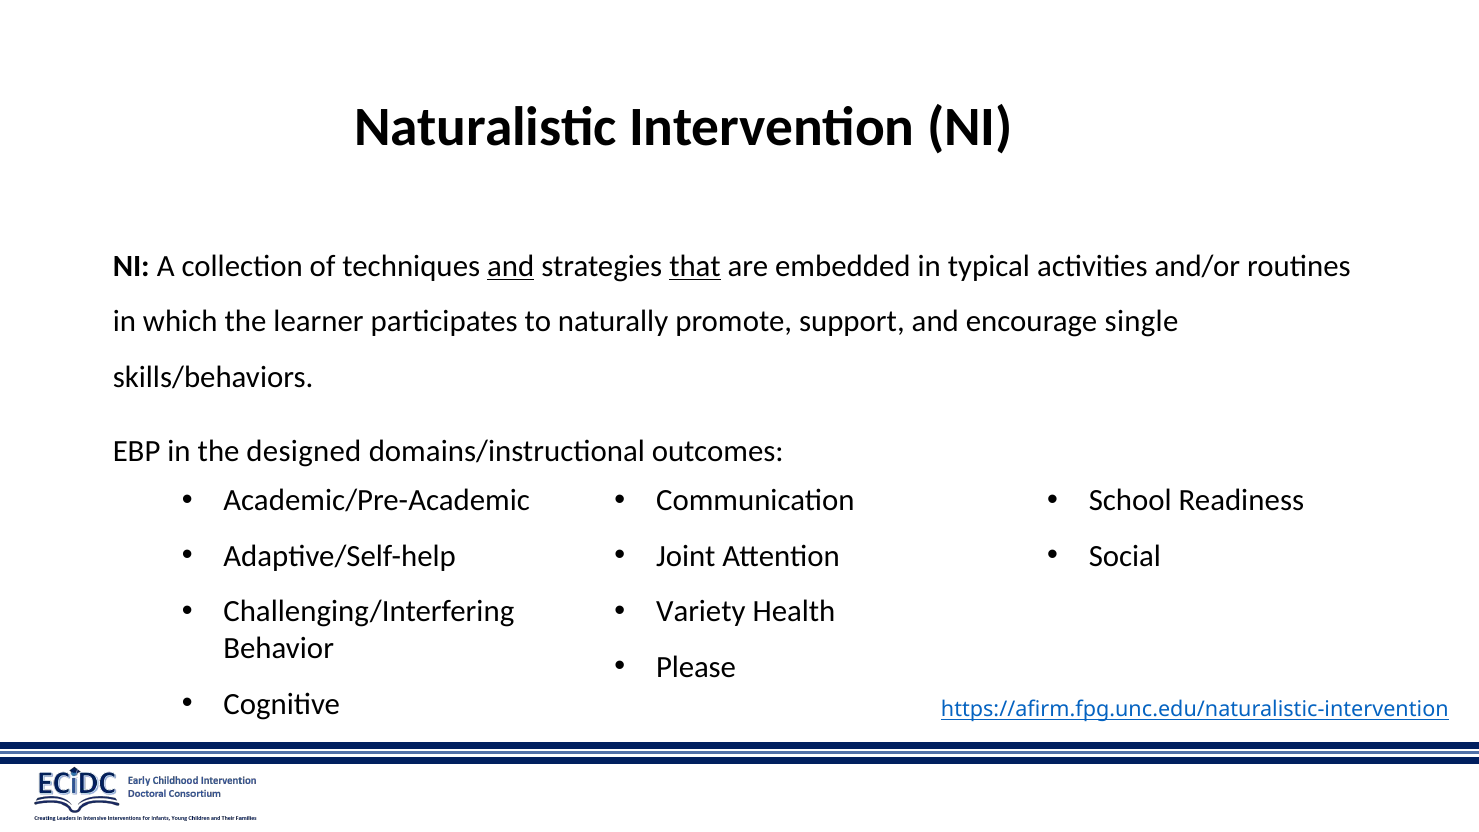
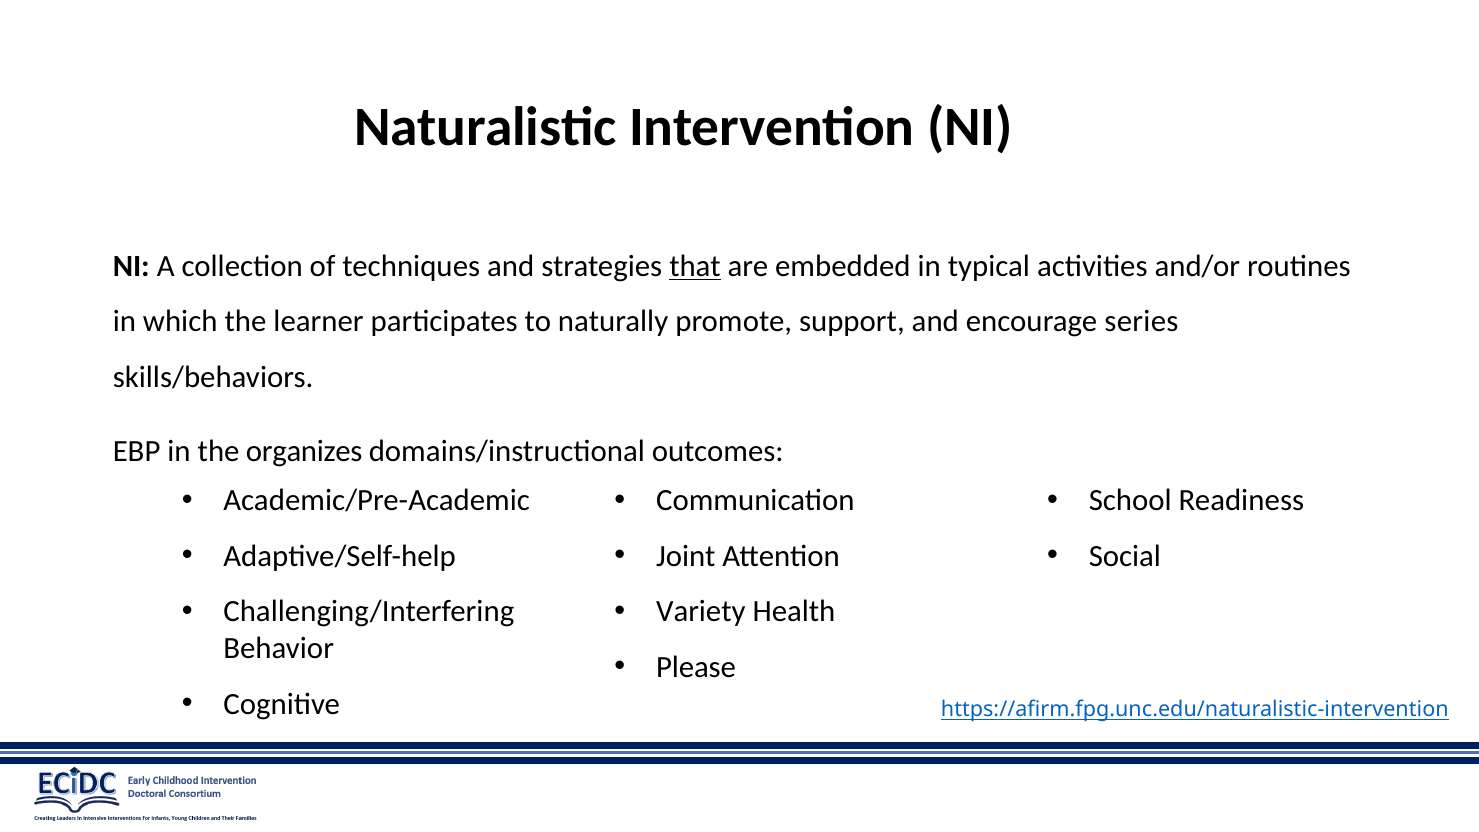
and at (511, 266) underline: present -> none
single: single -> series
designed: designed -> organizes
